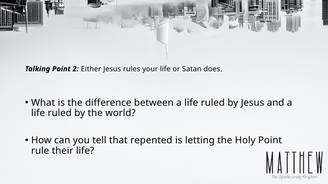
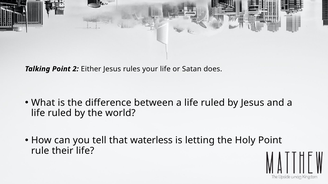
repented: repented -> waterless
